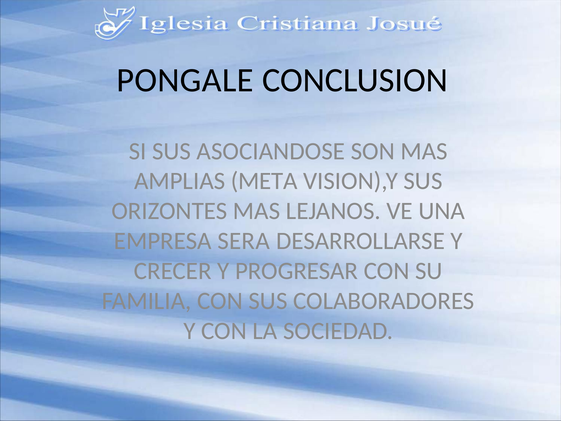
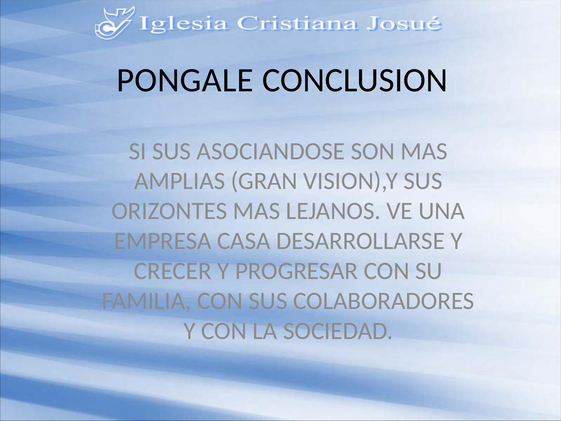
META: META -> GRAN
SERA: SERA -> CASA
